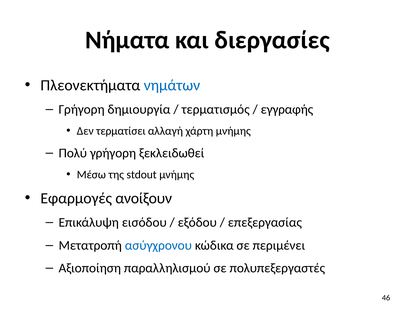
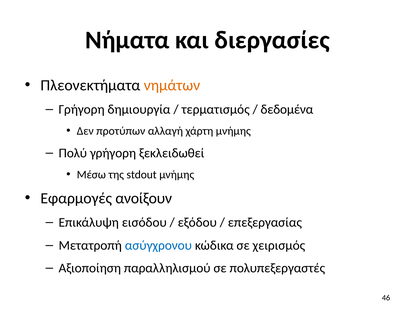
νημάτων colour: blue -> orange
εγγραφής: εγγραφής -> δεδομένα
τερματίσει: τερματίσει -> προτύπων
περιμένει: περιμένει -> χειρισμός
